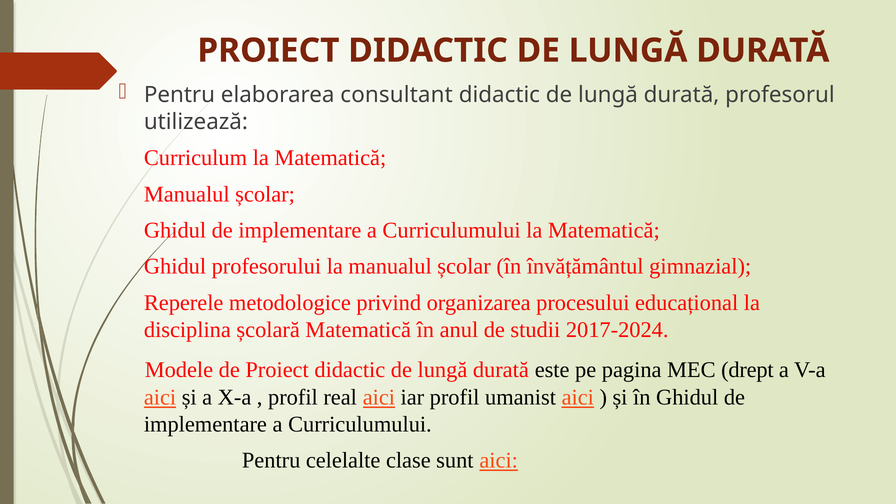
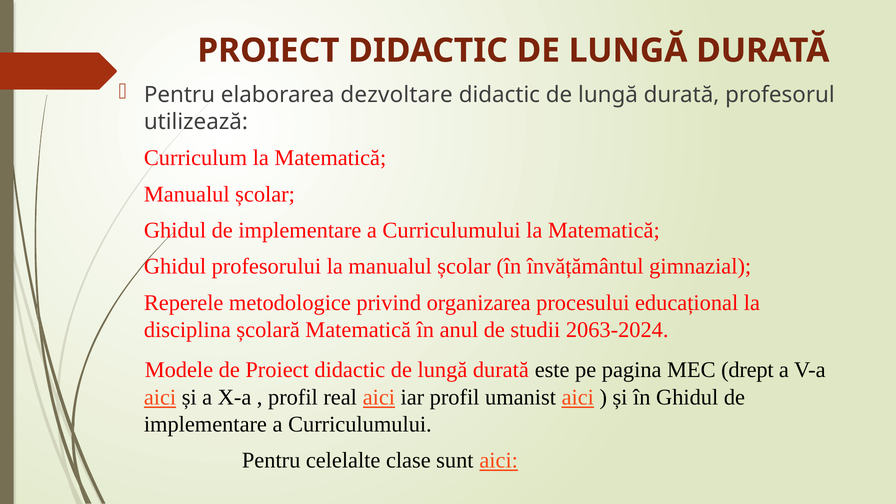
consultant: consultant -> dezvoltare
2017-2024: 2017-2024 -> 2063-2024
